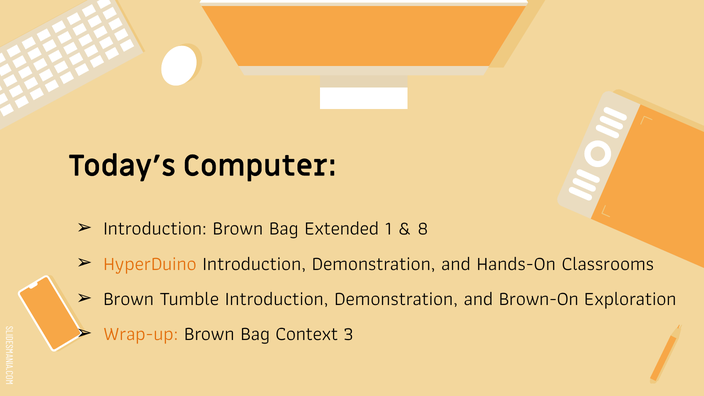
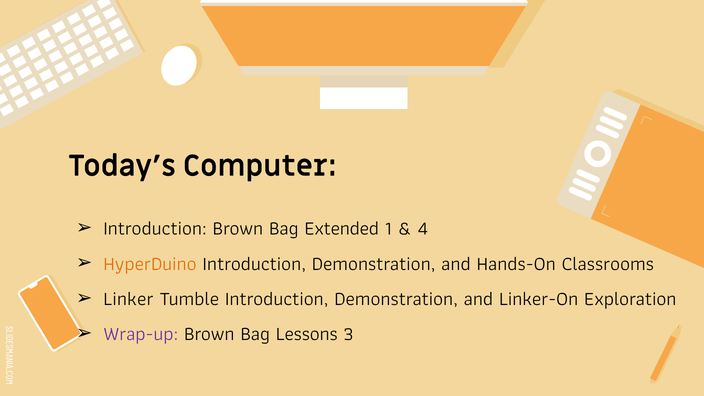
8: 8 -> 4
Brown at (129, 299): Brown -> Linker
Brown-On: Brown-On -> Linker-On
Wrap-up colour: orange -> purple
Context: Context -> Lessons
